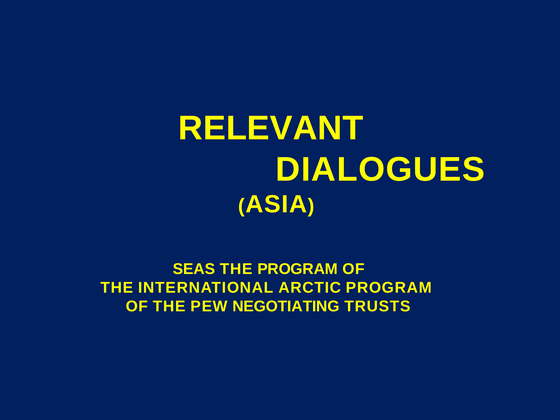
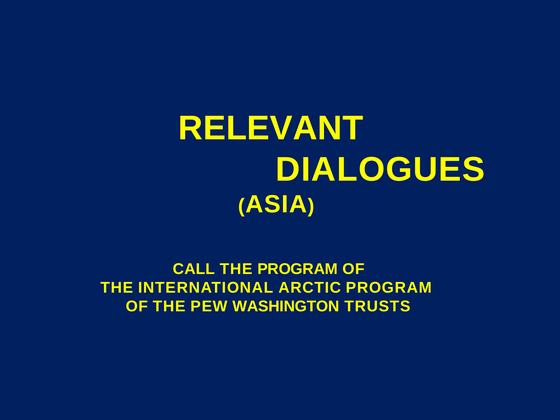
SEAS: SEAS -> CALL
NEGOTIATING: NEGOTIATING -> WASHINGTON
